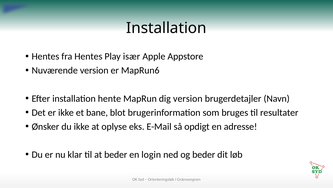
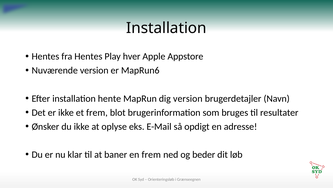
især: især -> hver
et bane: bane -> frem
at beder: beder -> baner
en login: login -> frem
